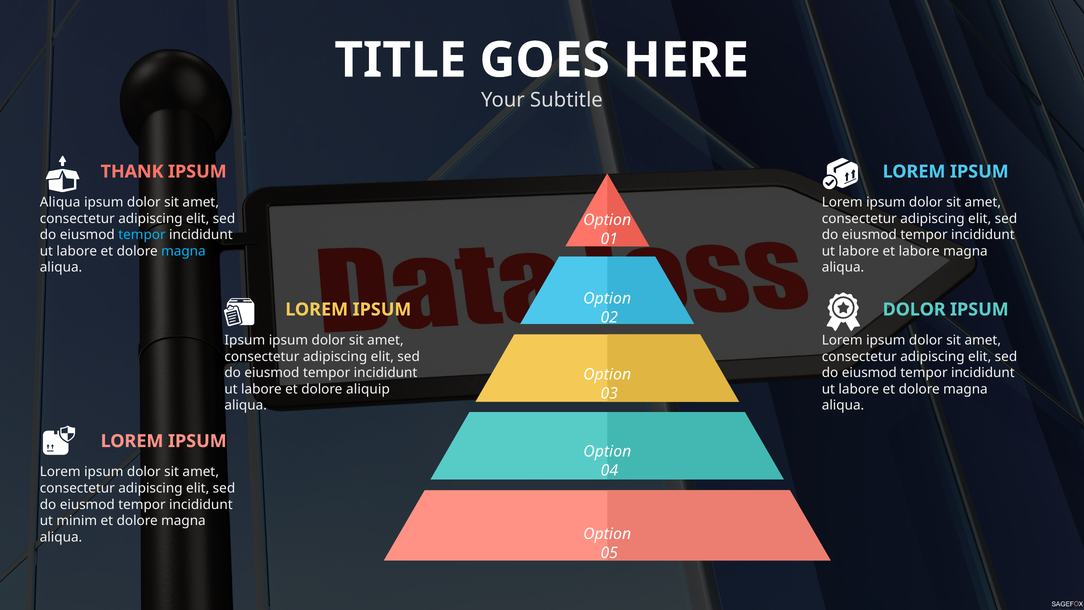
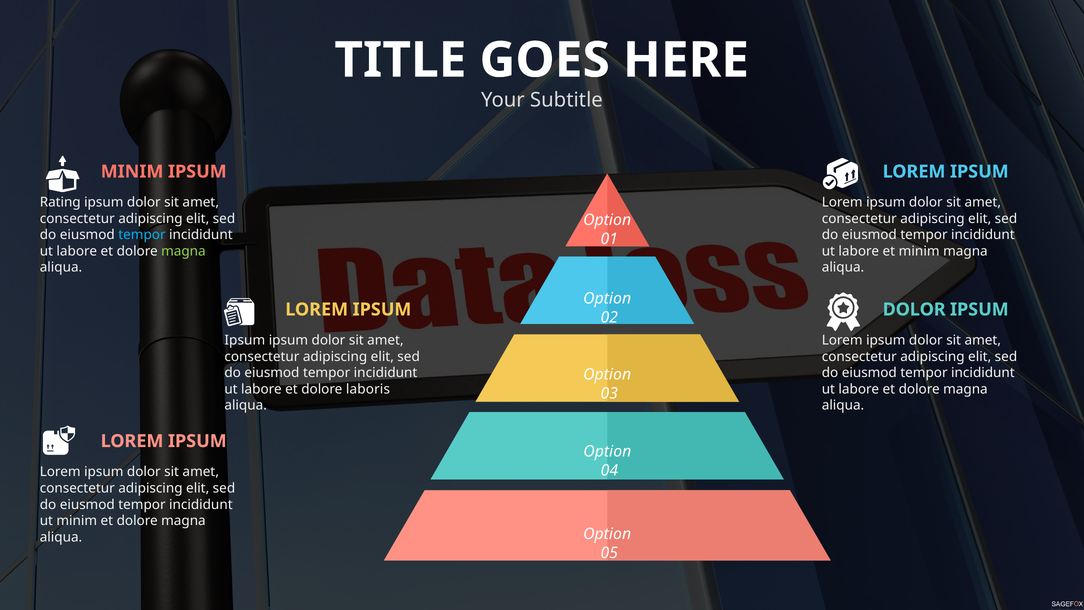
THANK at (132, 172): THANK -> MINIM
Aliqua at (60, 202): Aliqua -> Rating
magna at (183, 251) colour: light blue -> light green
et labore: labore -> minim
aliquip: aliquip -> laboris
